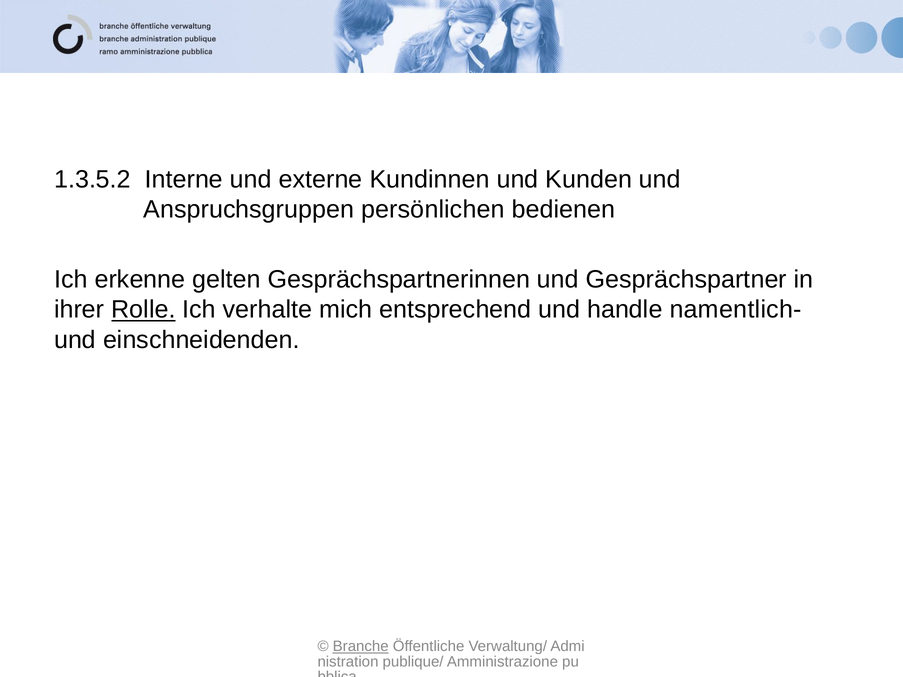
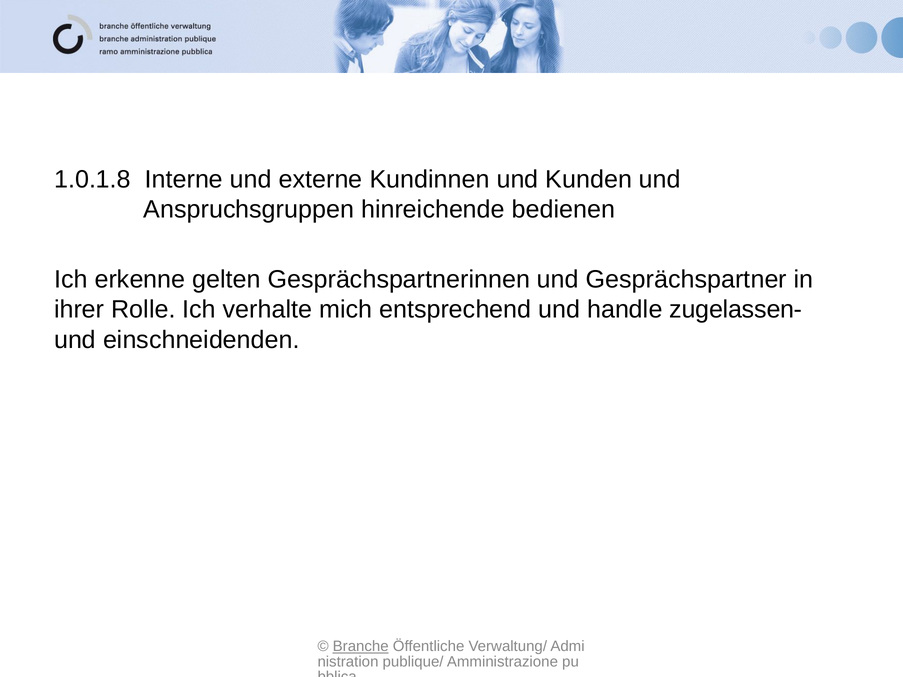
1.3.5.2: 1.3.5.2 -> 1.0.1.8
persönlichen: persönlichen -> hinreichende
Rolle underline: present -> none
namentlich-: namentlich- -> zugelassen-
